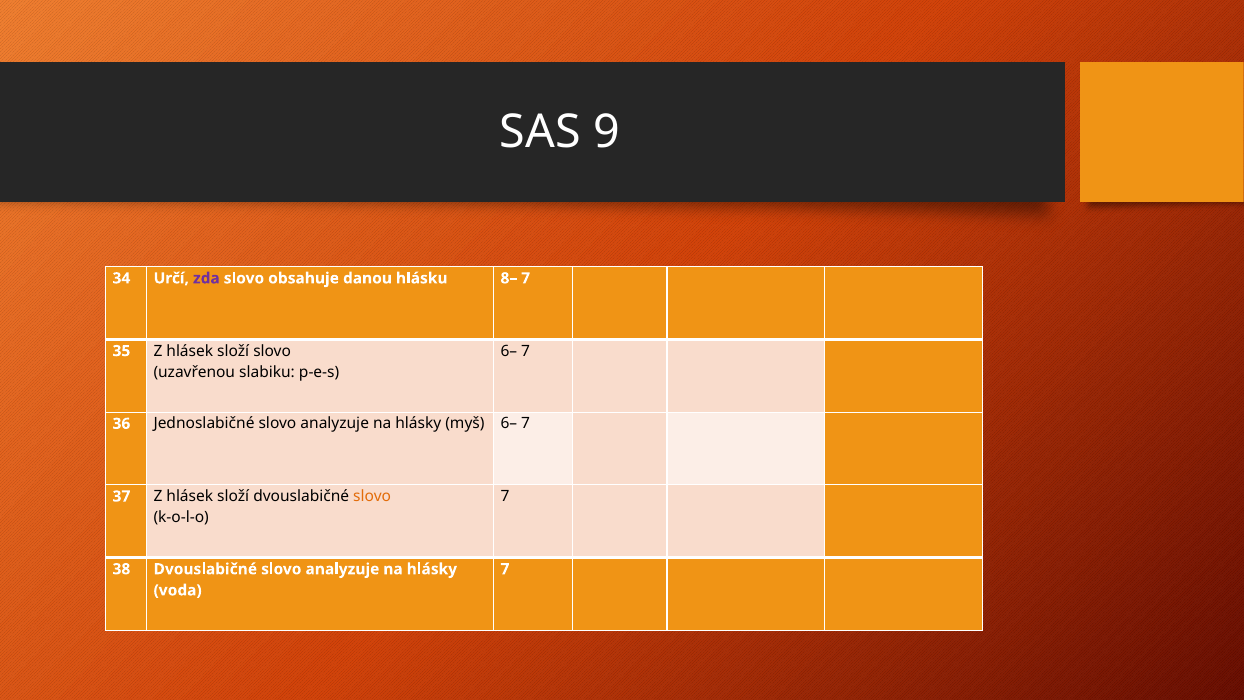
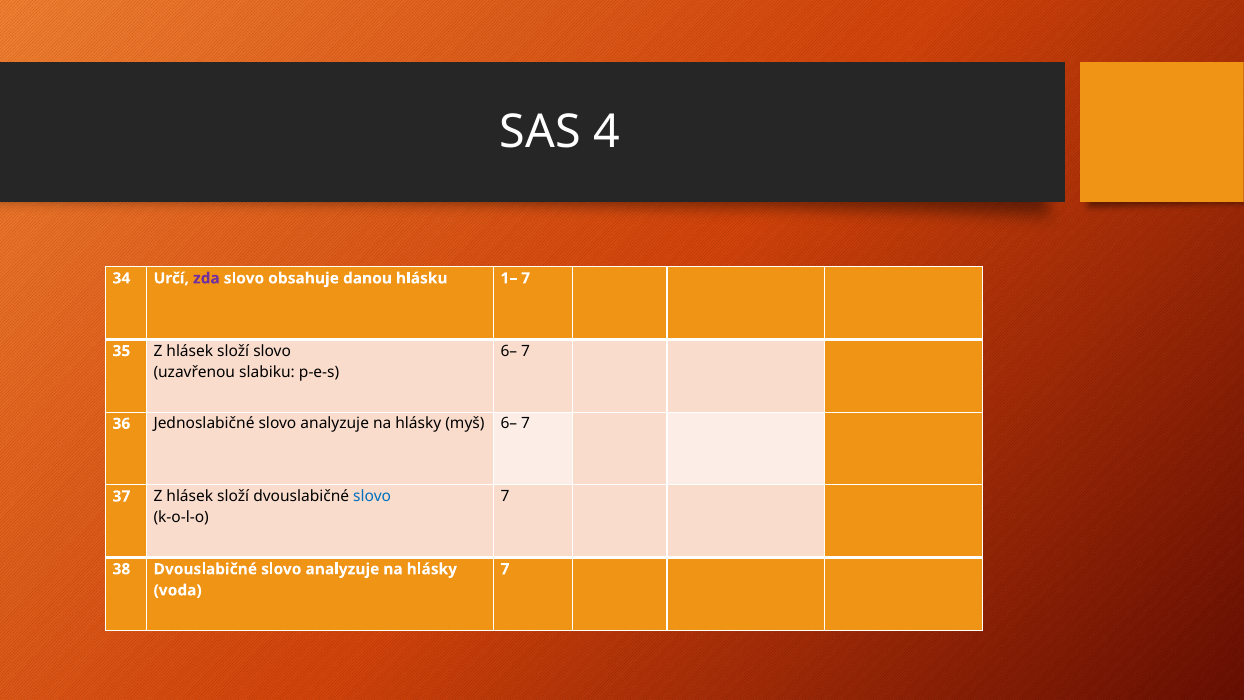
9: 9 -> 4
8–: 8– -> 1–
slovo at (372, 496) colour: orange -> blue
